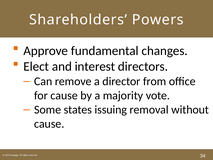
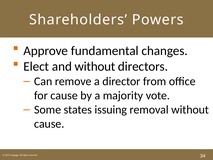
and interest: interest -> without
